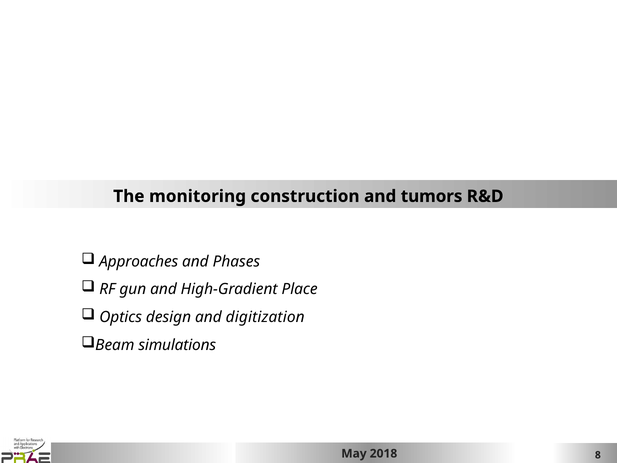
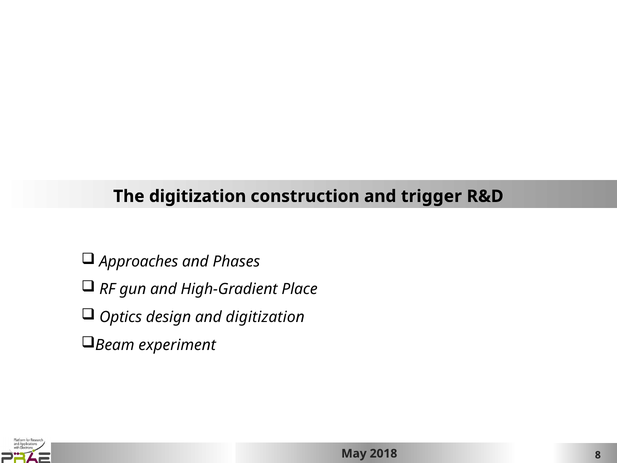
The monitoring: monitoring -> digitization
tumors: tumors -> trigger
simulations: simulations -> experiment
